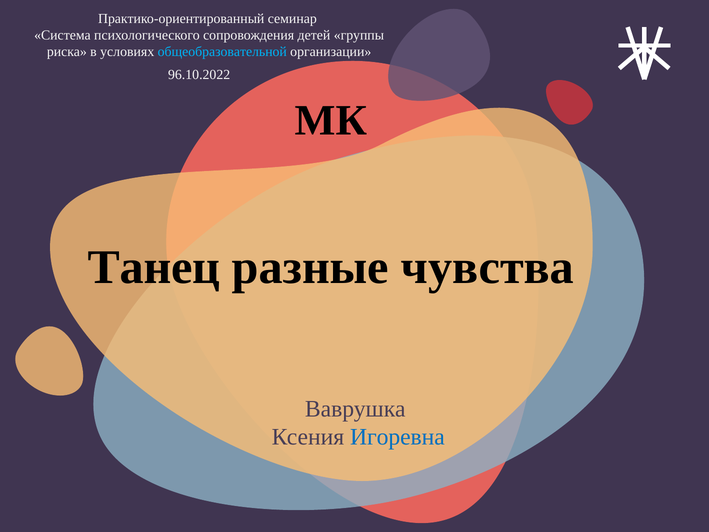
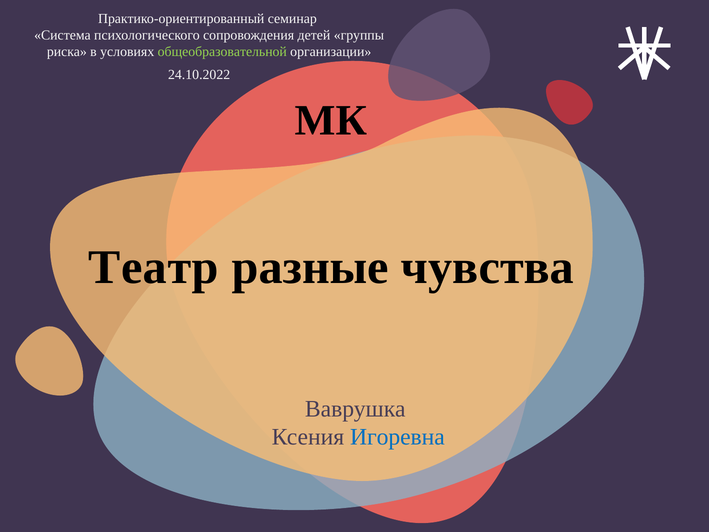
общеобразовательной colour: light blue -> light green
96.10.2022: 96.10.2022 -> 24.10.2022
Танец: Танец -> Театр
